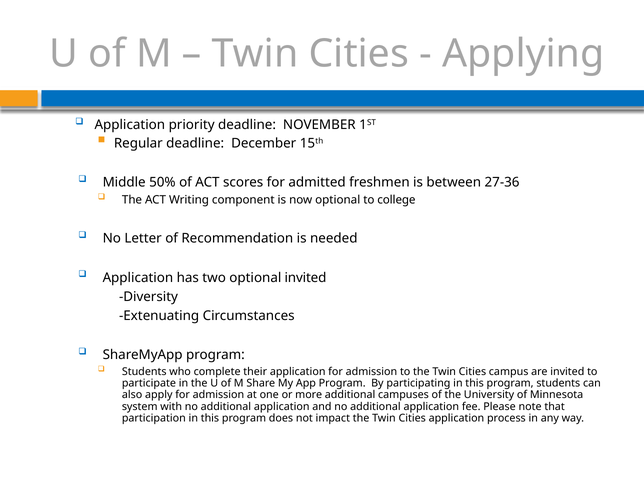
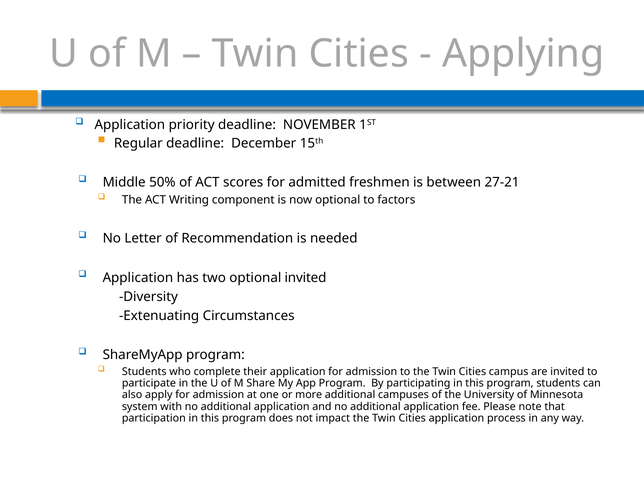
27-36: 27-36 -> 27-21
college: college -> factors
